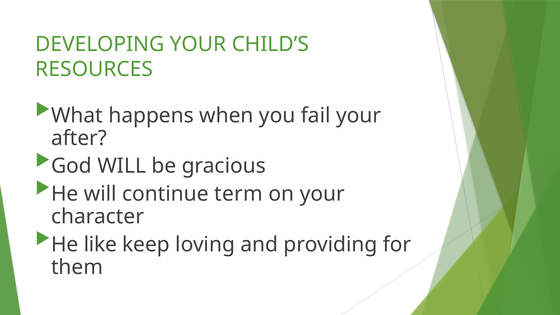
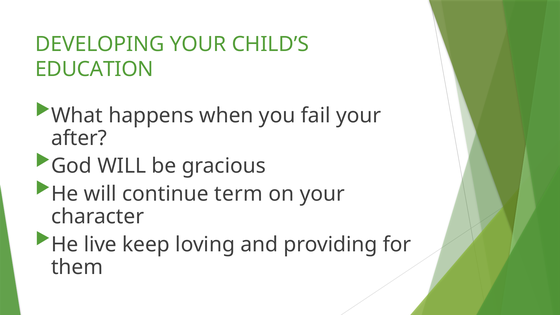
RESOURCES: RESOURCES -> EDUCATION
like: like -> live
